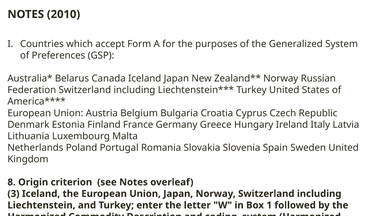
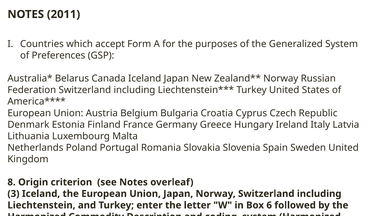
2010: 2010 -> 2011
1: 1 -> 6
